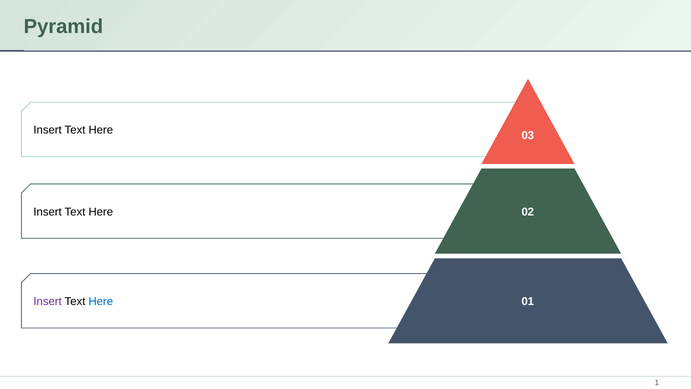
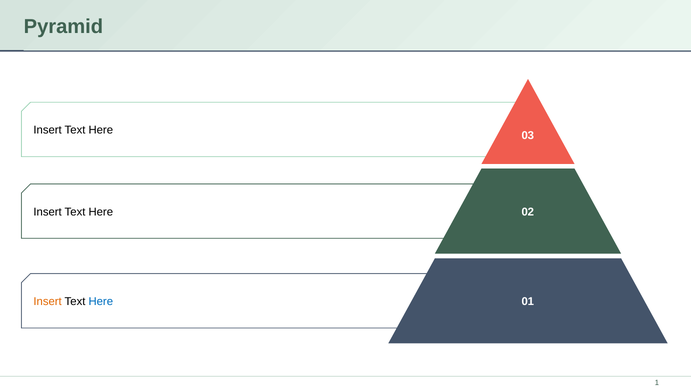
Insert at (48, 301) colour: purple -> orange
